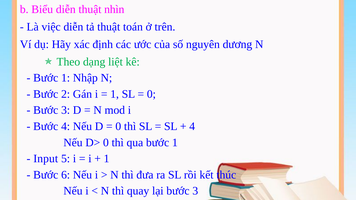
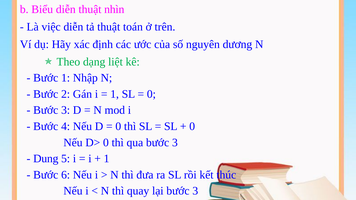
4 at (192, 126): 4 -> 0
qua bước 1: 1 -> 3
Input: Input -> Dung
